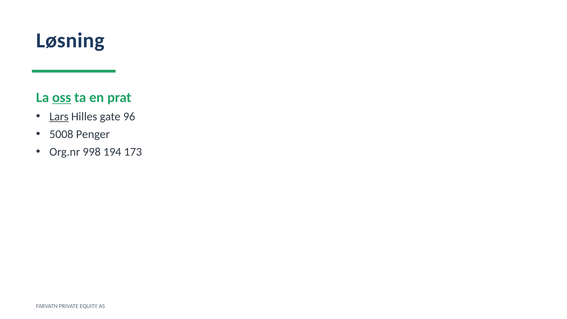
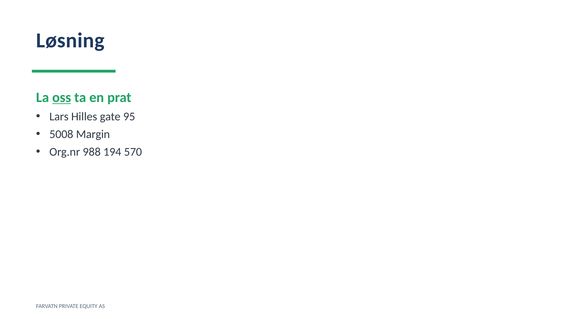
Lars underline: present -> none
96: 96 -> 95
Penger: Penger -> Margin
998: 998 -> 988
173: 173 -> 570
